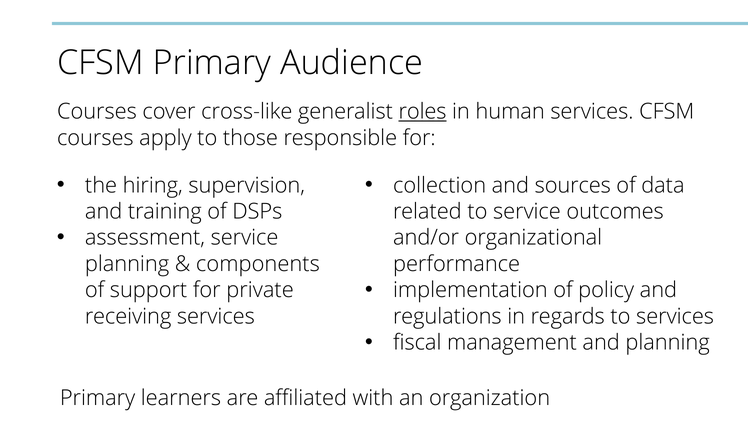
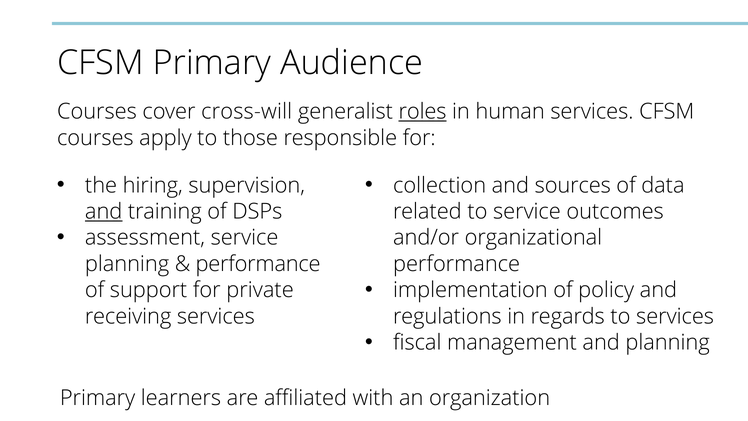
cross-like: cross-like -> cross-will
and at (104, 211) underline: none -> present
components at (258, 264): components -> performance
